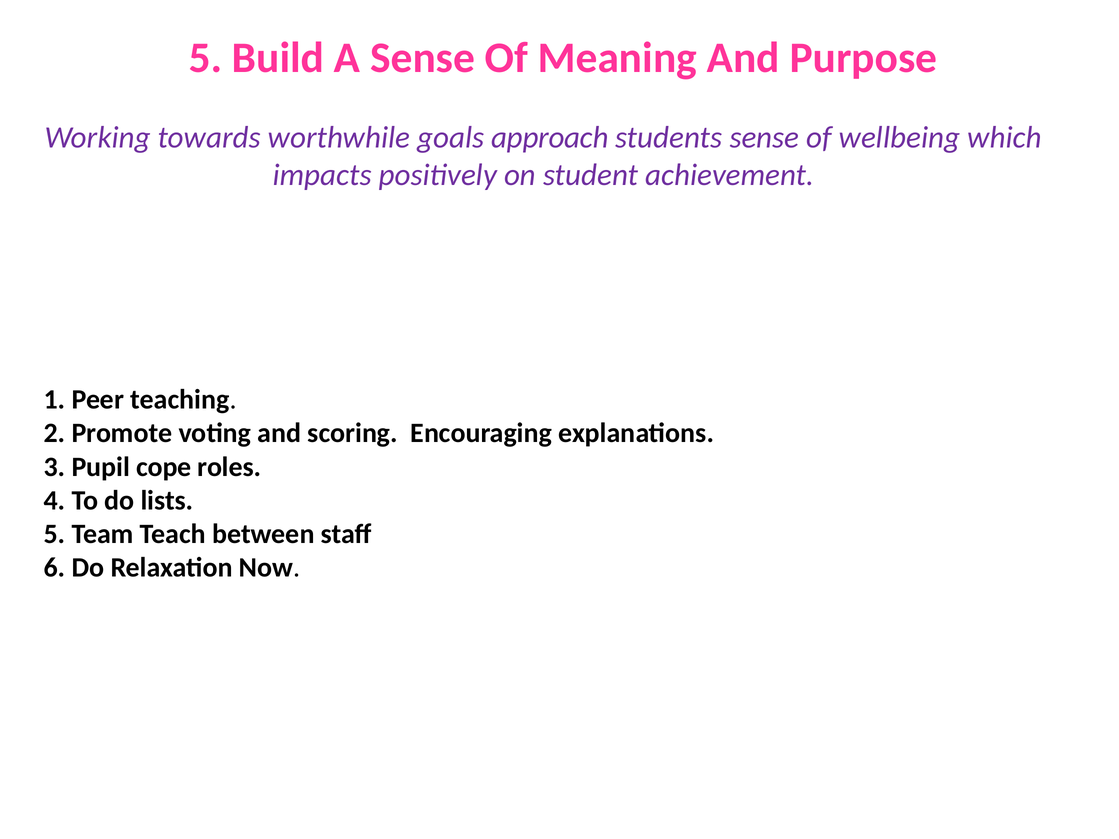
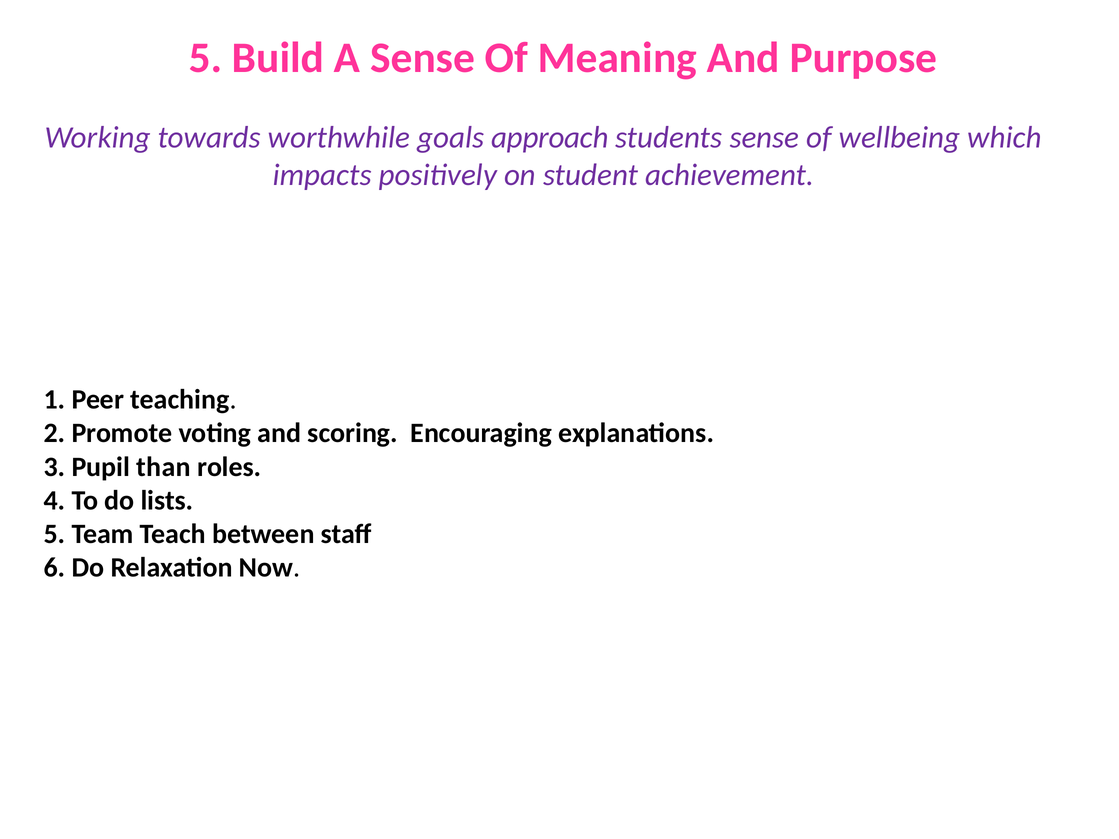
cope: cope -> than
